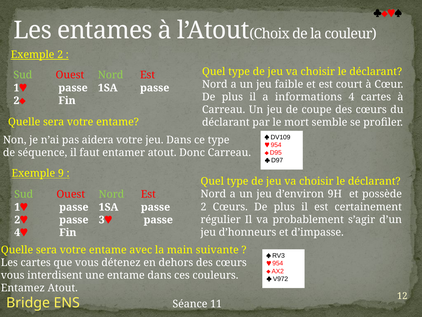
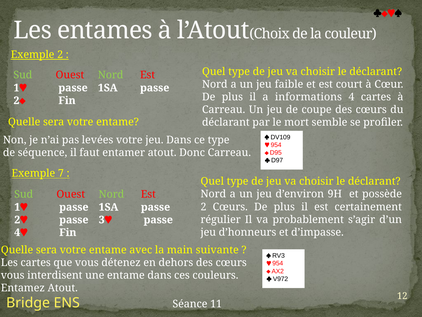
aidera: aidera -> levées
9: 9 -> 7
